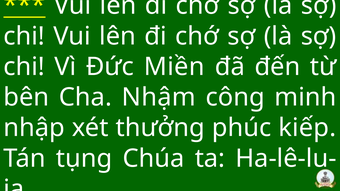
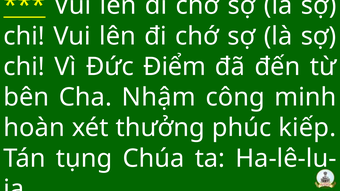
Miền: Miền -> Điểm
nhập: nhập -> hoàn
